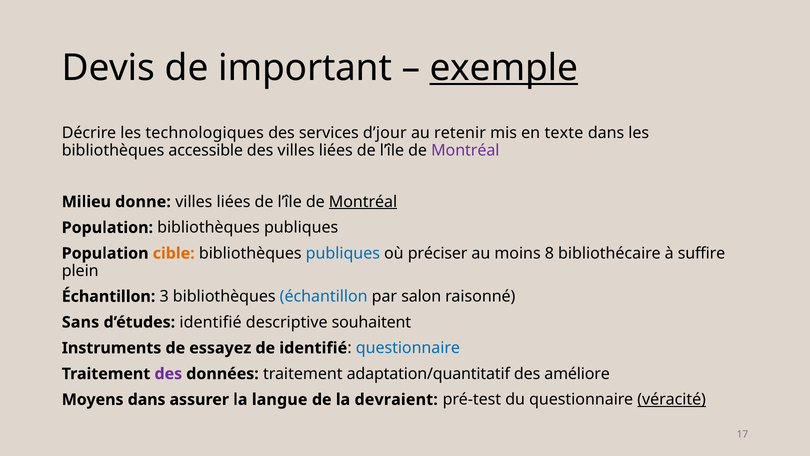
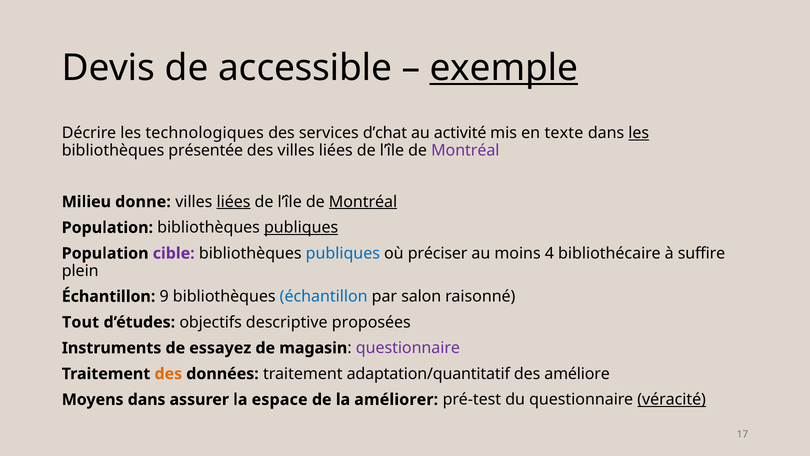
important: important -> accessible
d’jour: d’jour -> d’chat
retenir: retenir -> activité
les at (639, 133) underline: none -> present
accessible: accessible -> présentée
liées at (234, 202) underline: none -> present
publiques at (301, 227) underline: none -> present
cible colour: orange -> purple
8: 8 -> 4
3: 3 -> 9
Sans: Sans -> Tout
d’études identifié: identifié -> objectifs
souhaitent: souhaitent -> proposées
de identifié: identifié -> magasin
questionnaire at (408, 348) colour: blue -> purple
des at (168, 374) colour: purple -> orange
langue: langue -> espace
devraient: devraient -> améliorer
